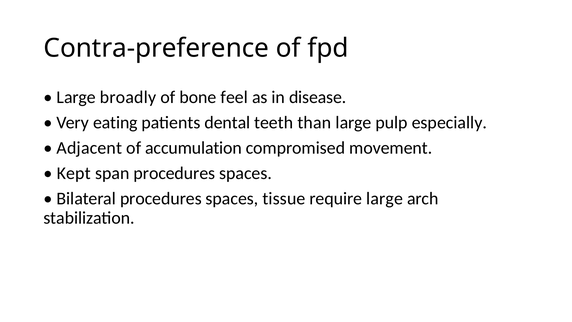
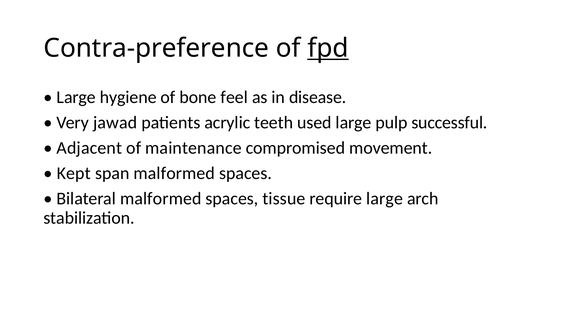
fpd underline: none -> present
broadly: broadly -> hygiene
eating: eating -> jawad
dental: dental -> acrylic
than: than -> used
especially: especially -> successful
accumulation: accumulation -> maintenance
span procedures: procedures -> malformed
Bilateral procedures: procedures -> malformed
